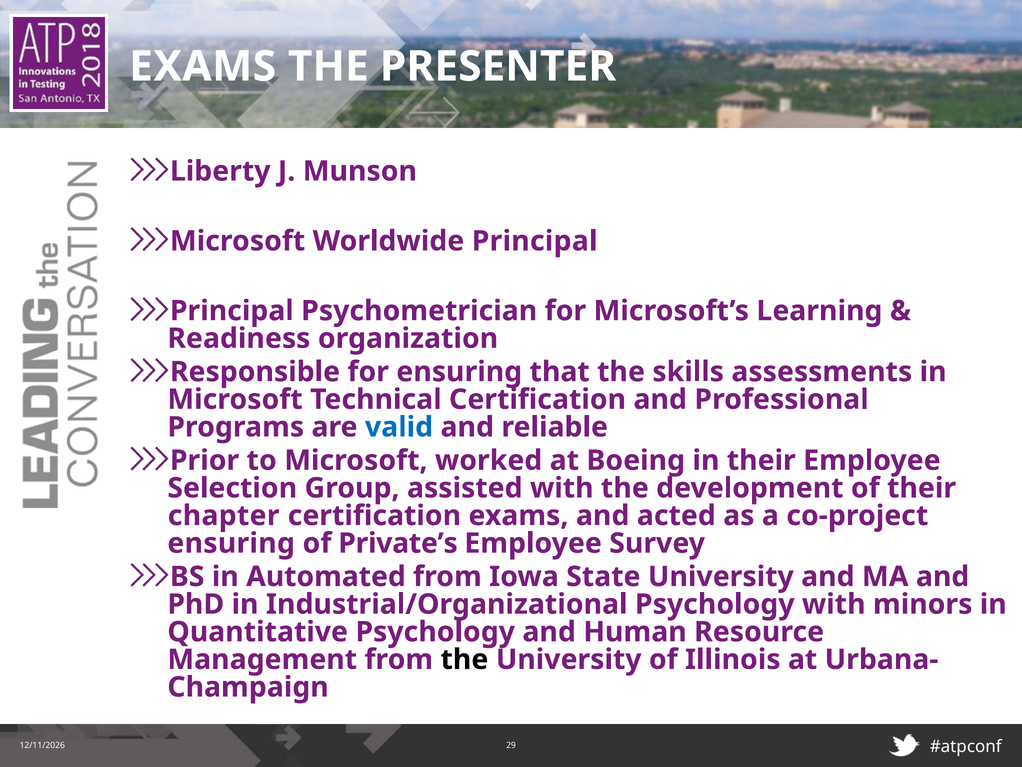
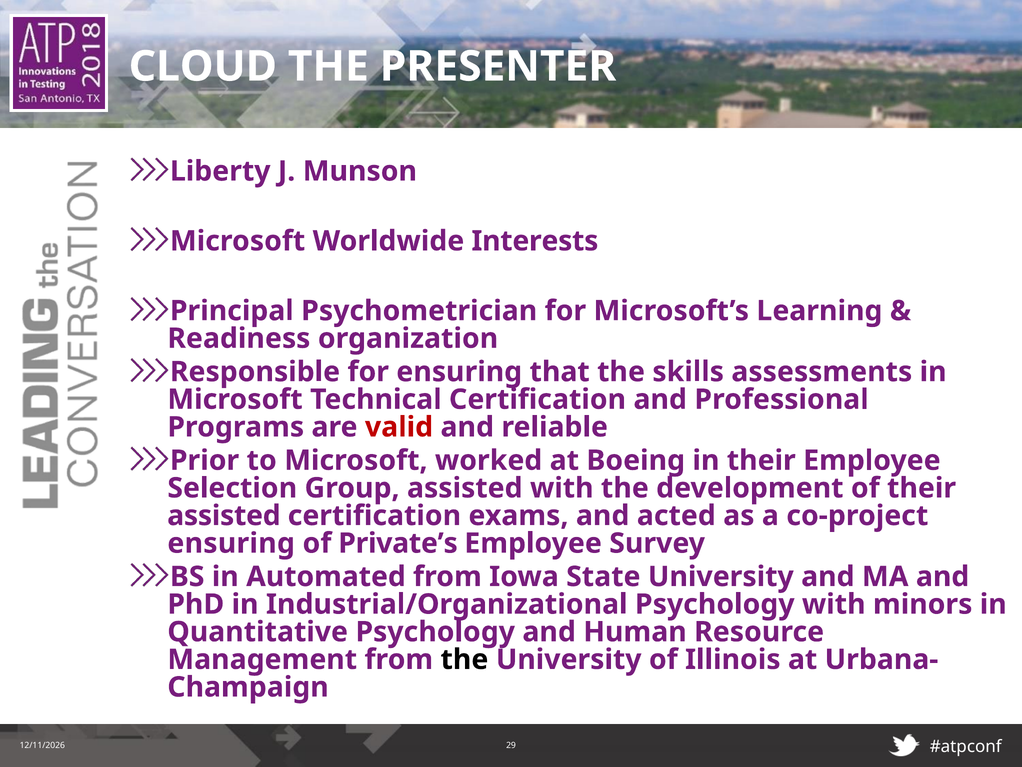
EXAMS at (203, 67): EXAMS -> CLOUD
Worldwide Principal: Principal -> Interests
valid colour: blue -> red
chapter at (224, 515): chapter -> assisted
